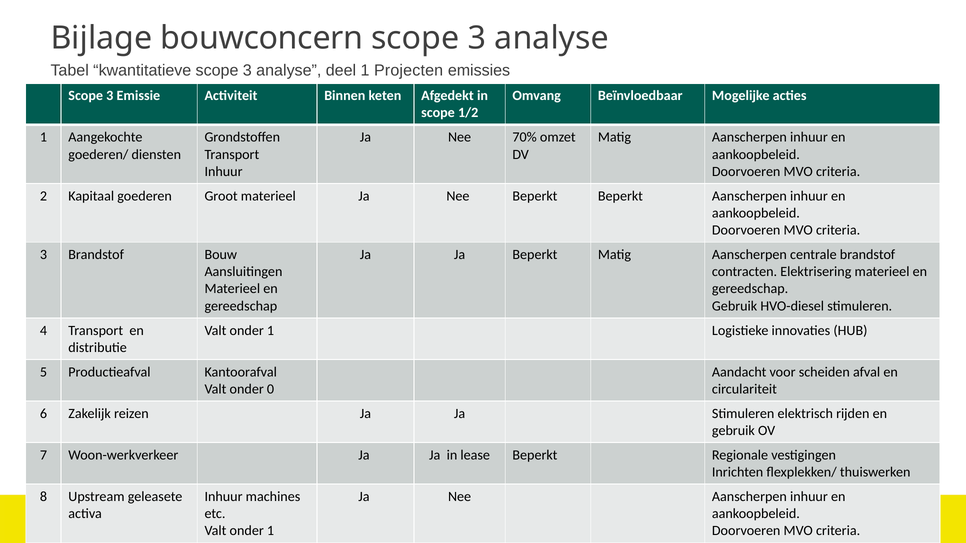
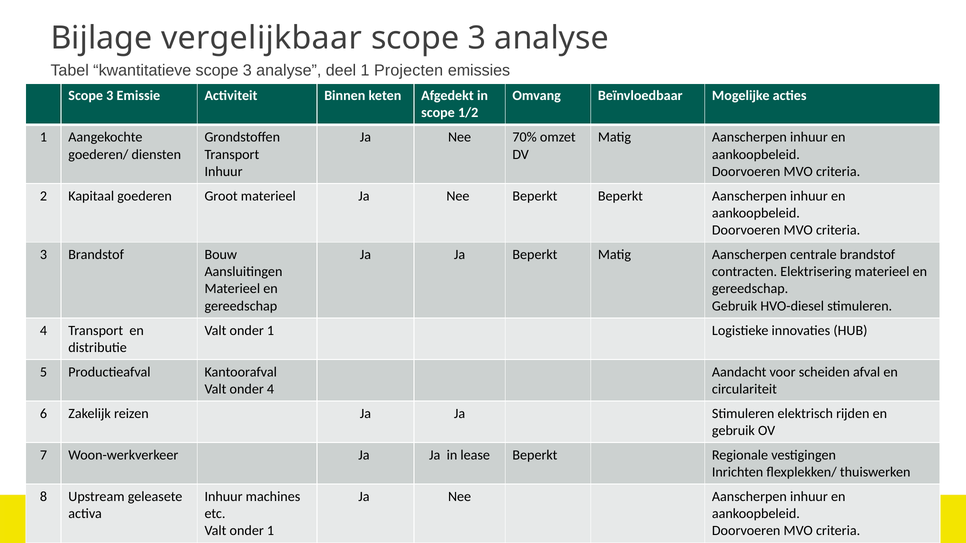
bouwconcern: bouwconcern -> vergelijkbaar
onder 0: 0 -> 4
